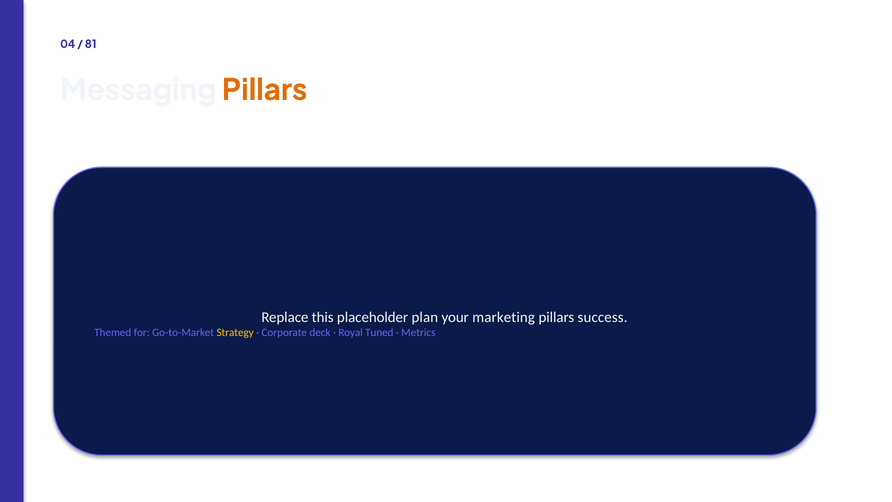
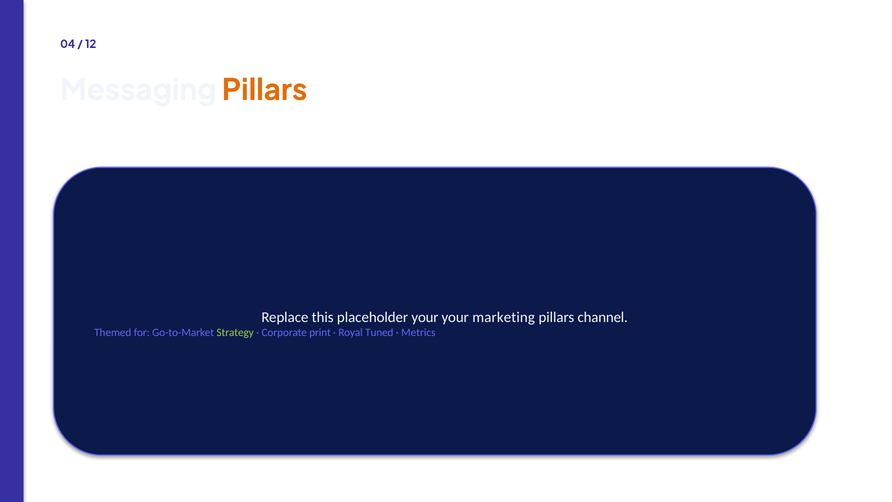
81: 81 -> 12
placeholder plan: plan -> your
success: success -> channel
Strategy colour: yellow -> light green
deck: deck -> print
